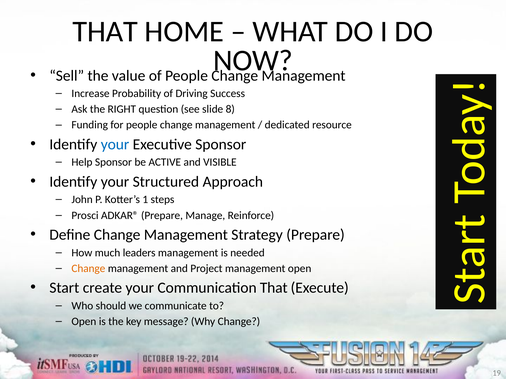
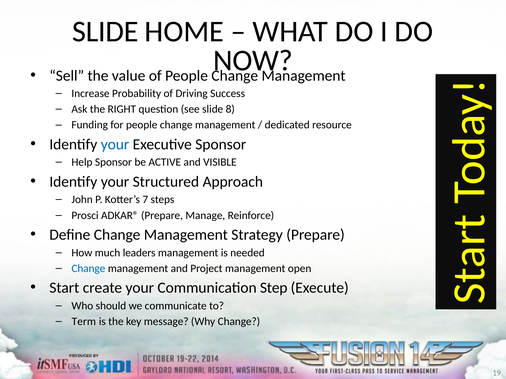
THAT at (105, 32): THAT -> SLIDE
1: 1 -> 7
Change at (88, 269) colour: orange -> blue
Communication That: That -> Step
Open at (84, 322): Open -> Term
